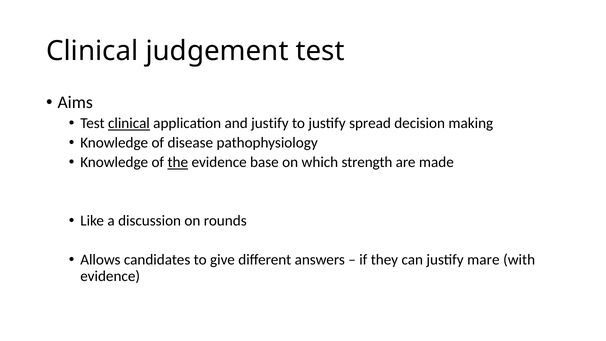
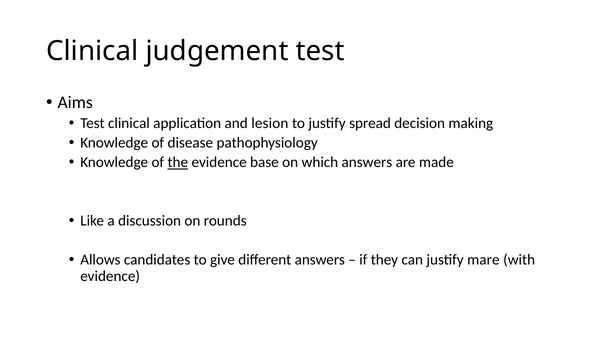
clinical at (129, 123) underline: present -> none
and justify: justify -> lesion
which strength: strength -> answers
